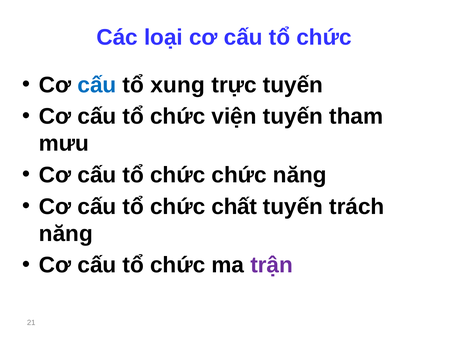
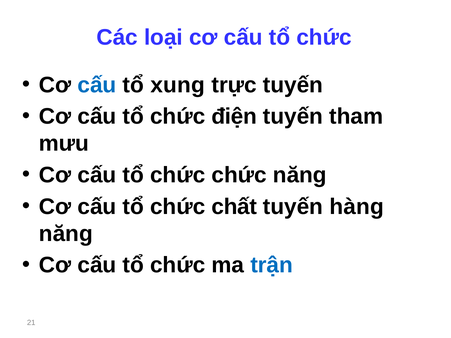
viện: viện -> điện
trách: trách -> hàng
trận colour: purple -> blue
